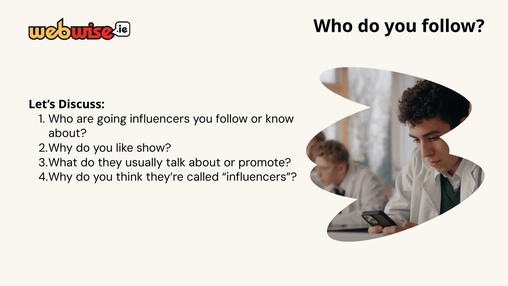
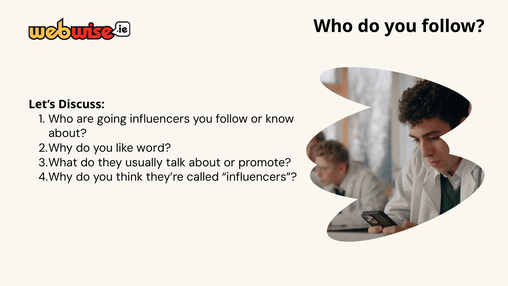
show: show -> word
